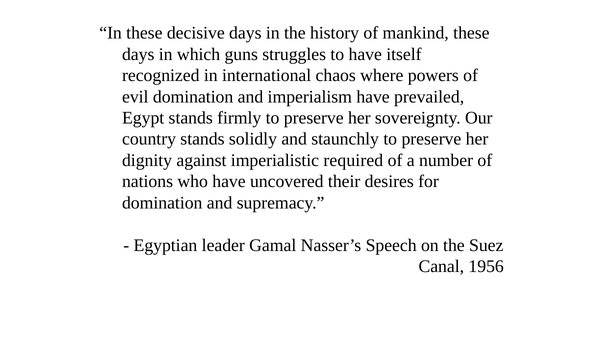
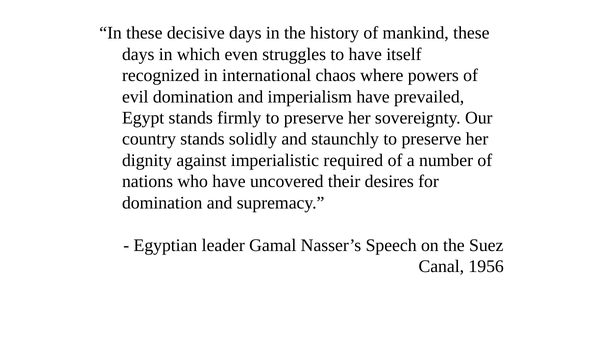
guns: guns -> even
